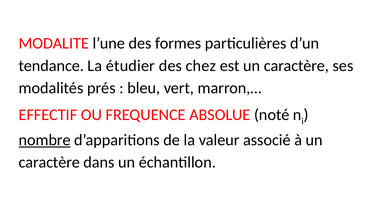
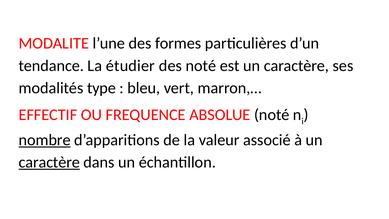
des chez: chez -> noté
prés: prés -> type
caractère at (49, 162) underline: none -> present
